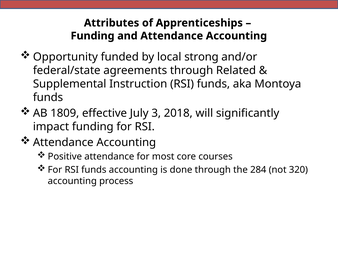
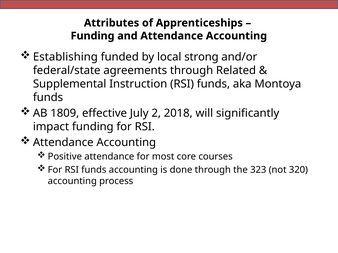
Opportunity: Opportunity -> Establishing
3: 3 -> 2
284: 284 -> 323
